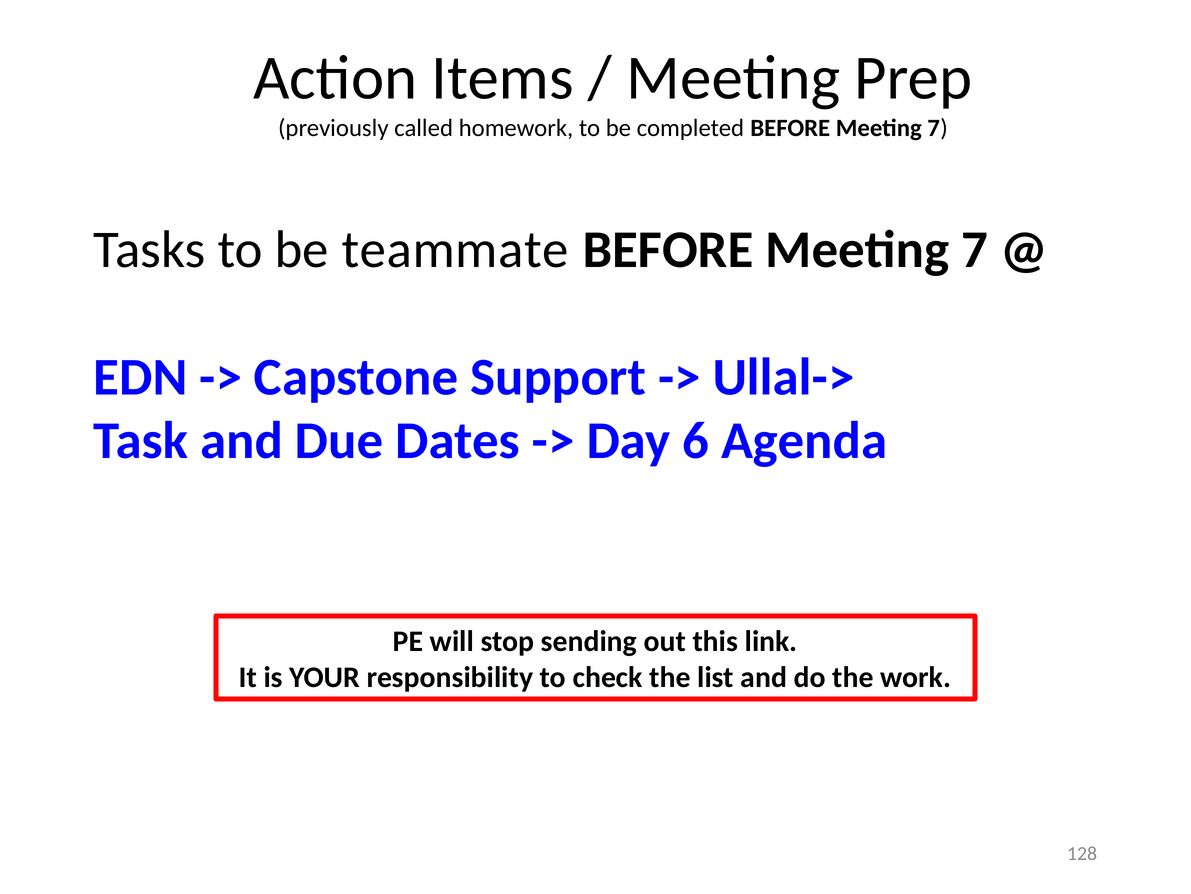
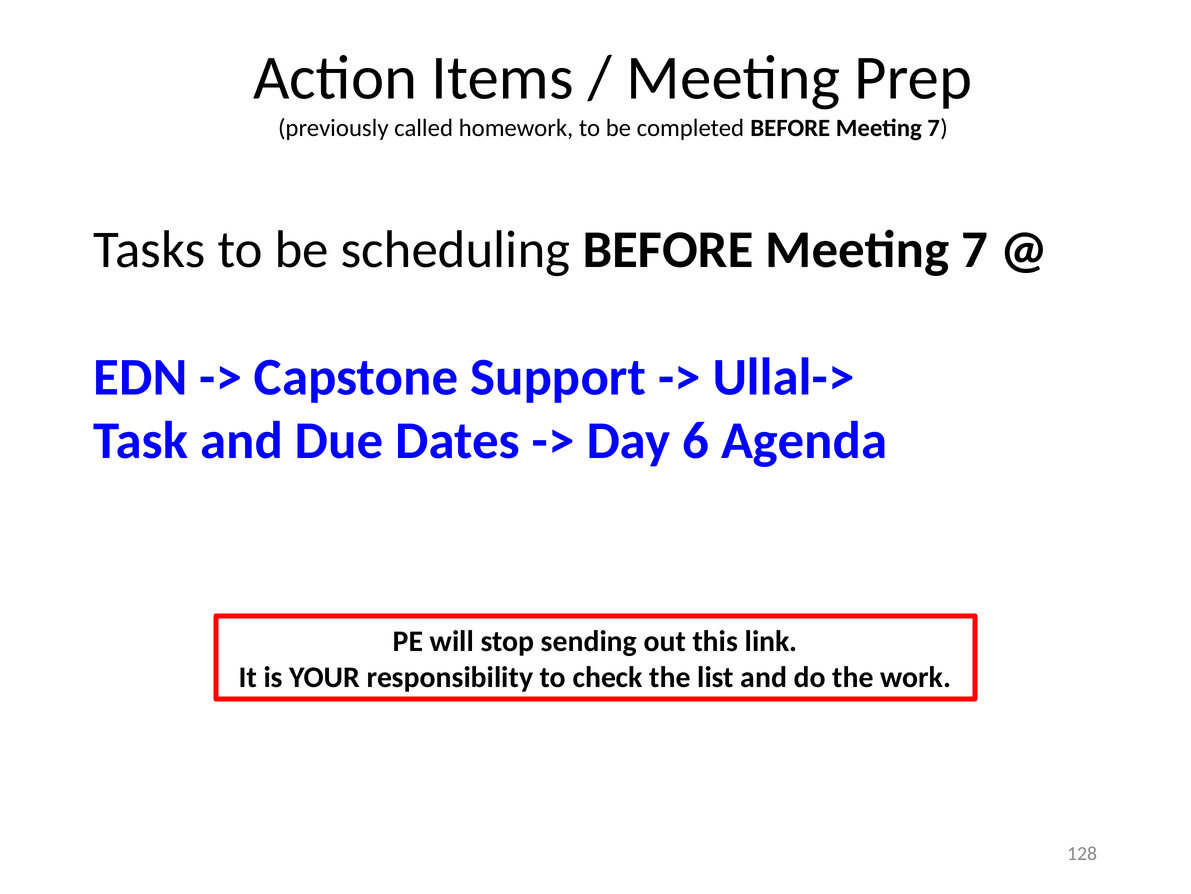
teammate: teammate -> scheduling
